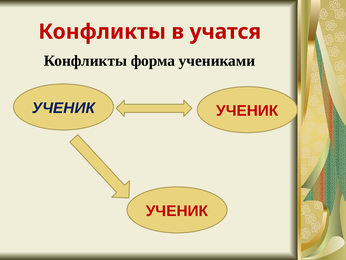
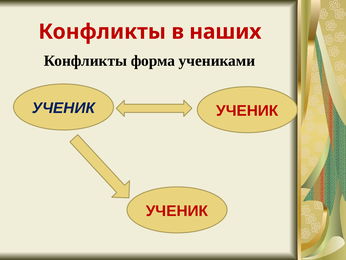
учатся: учатся -> наших
